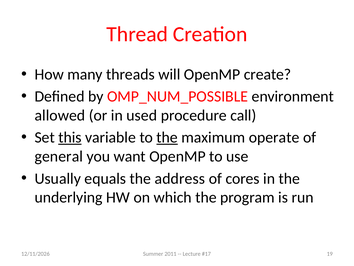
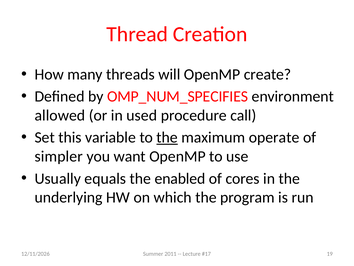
OMP_NUM_POSSIBLE: OMP_NUM_POSSIBLE -> OMP_NUM_SPECIFIES
this underline: present -> none
general: general -> simpler
address: address -> enabled
